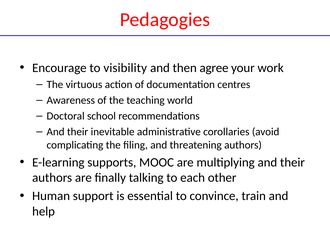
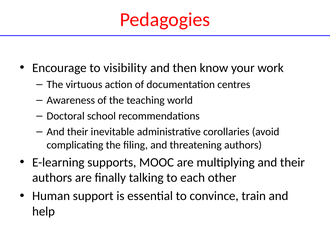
agree: agree -> know
